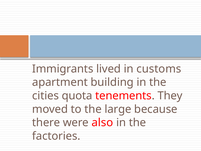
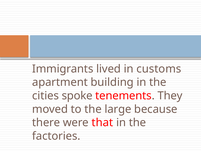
quota: quota -> spoke
also: also -> that
